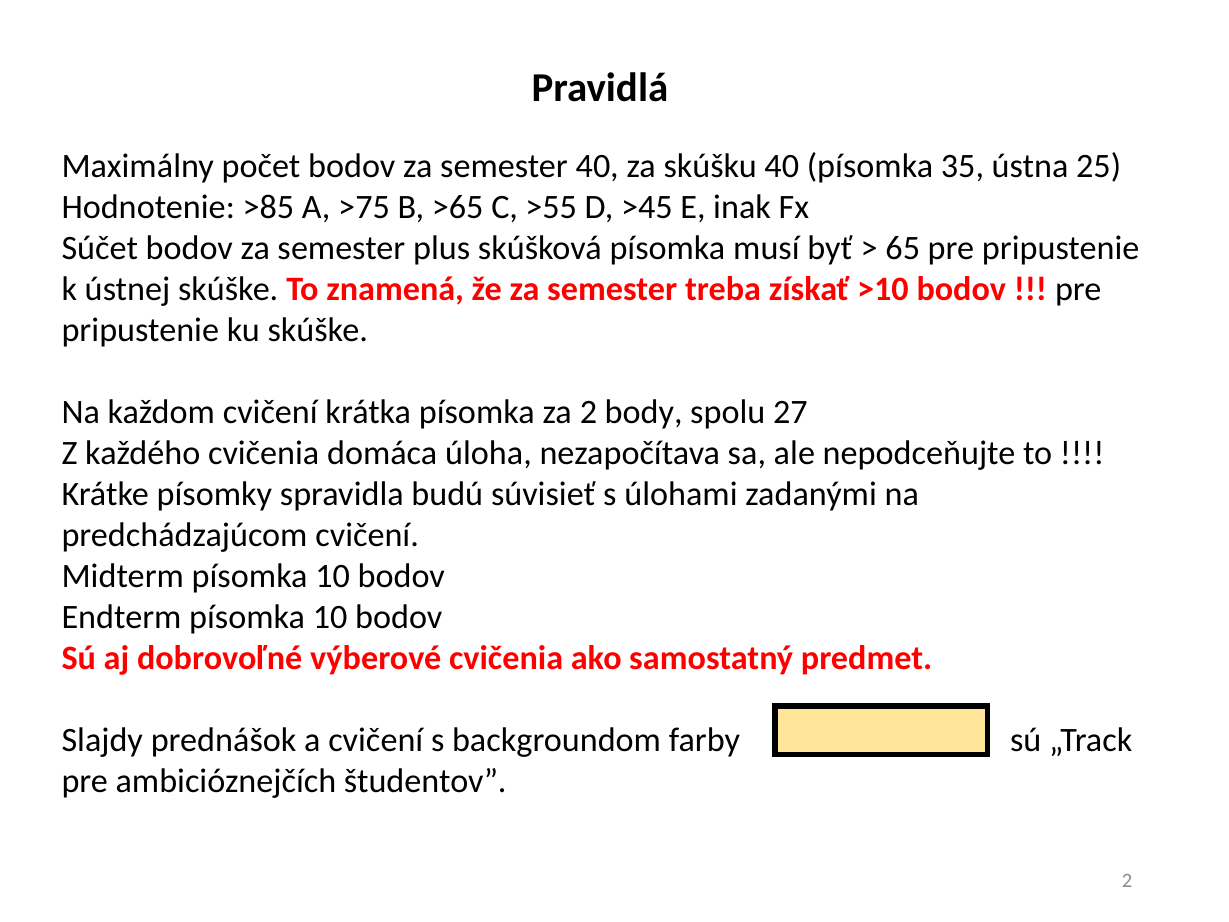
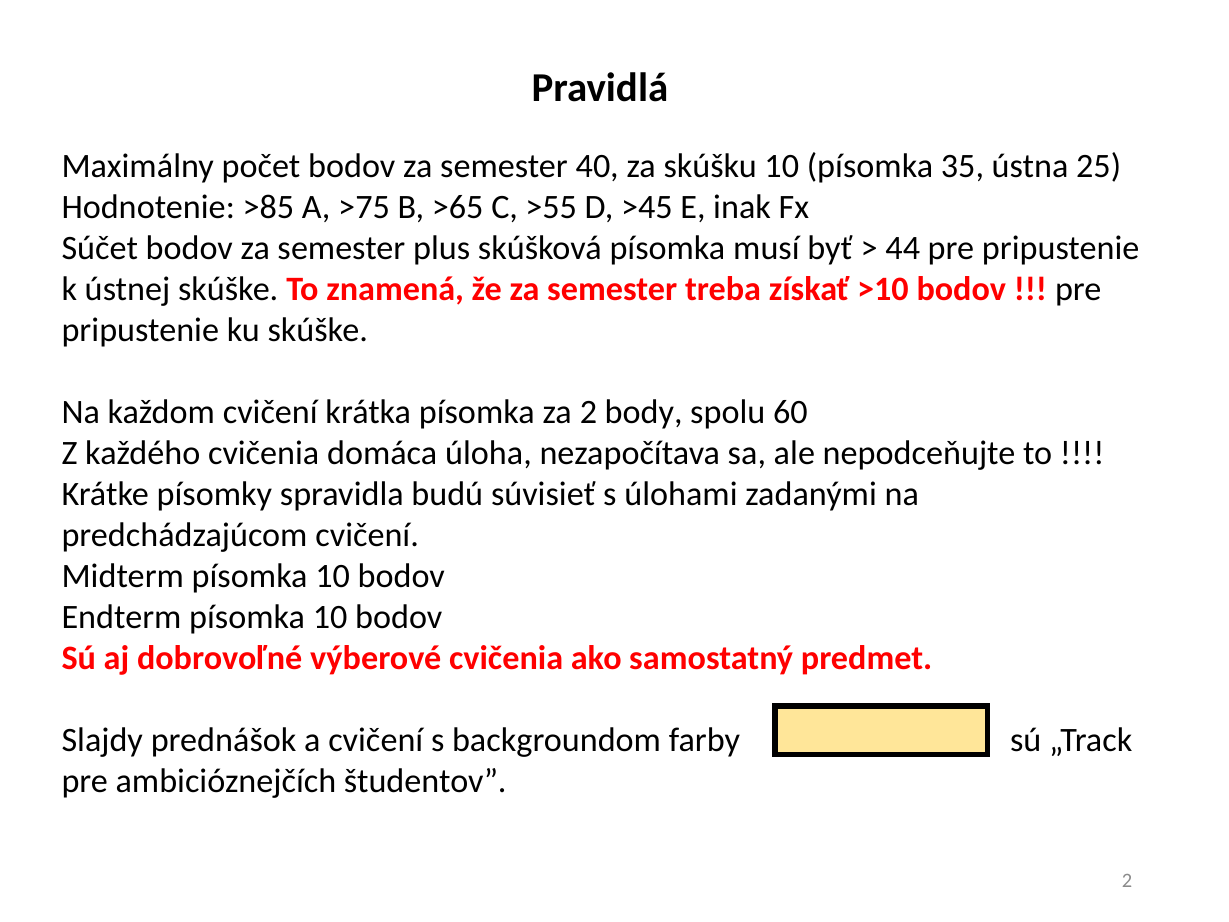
skúšku 40: 40 -> 10
65: 65 -> 44
27: 27 -> 60
